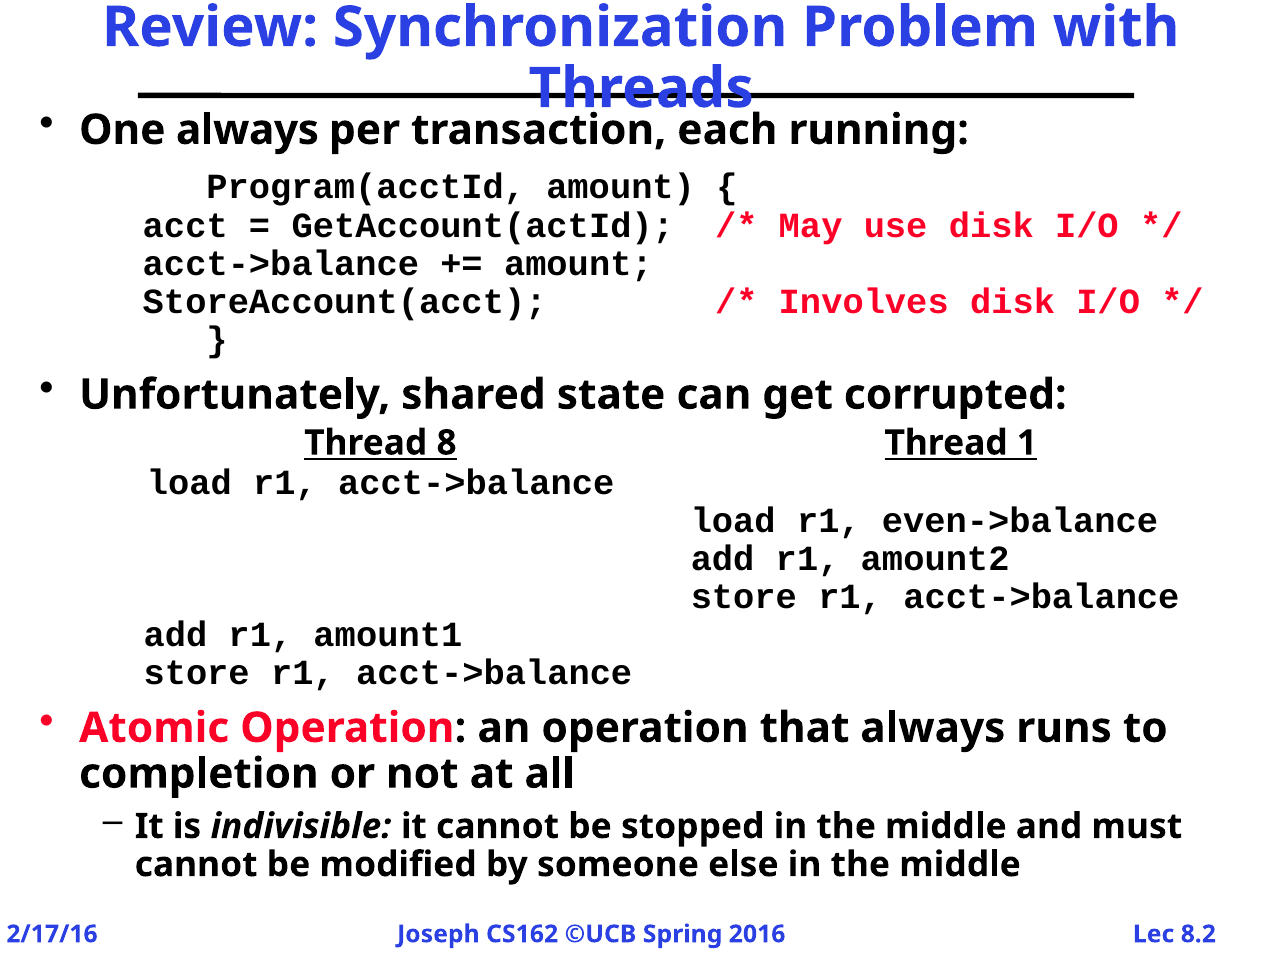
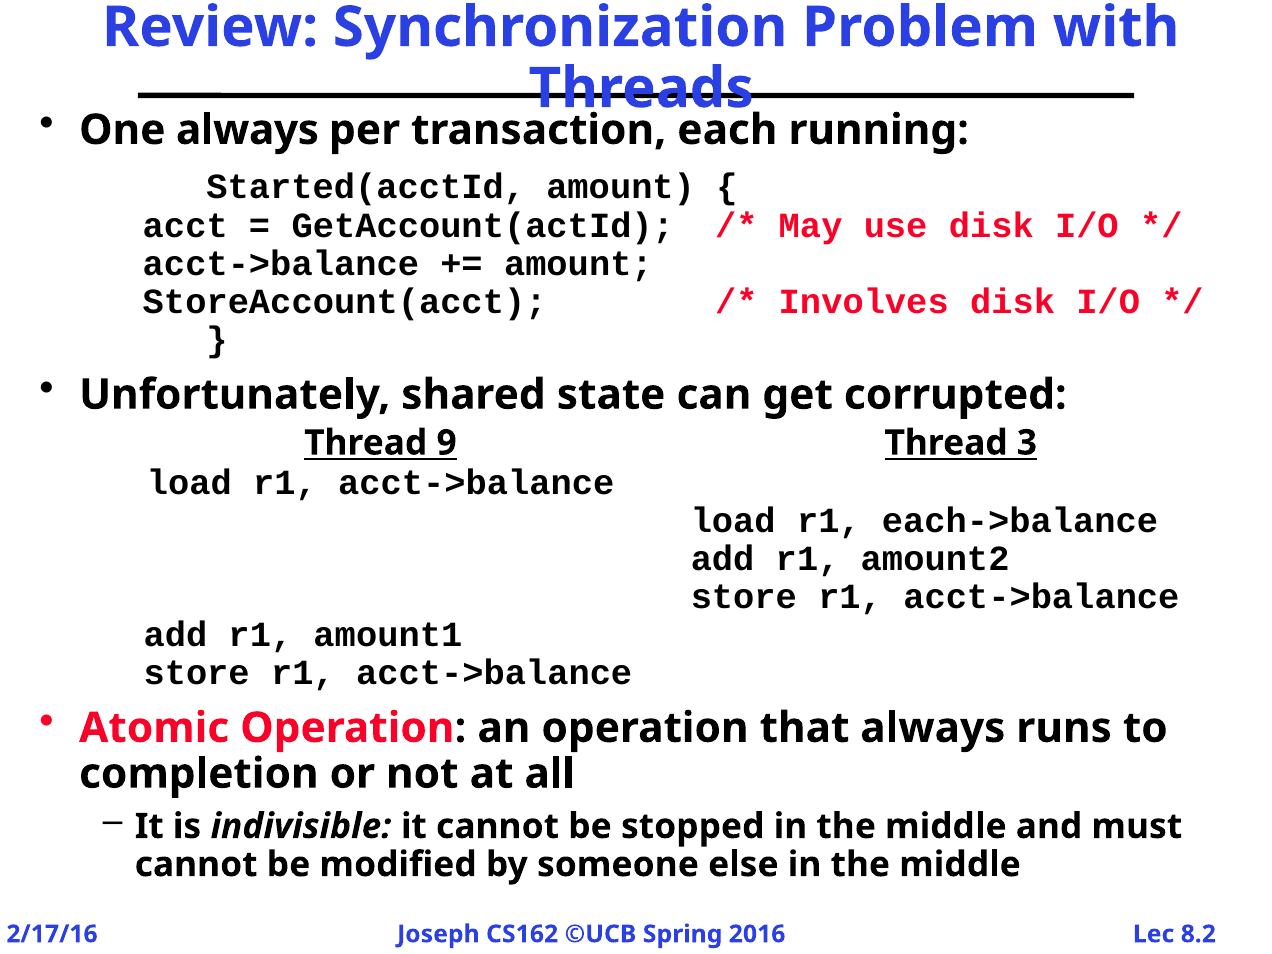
Program(acctId: Program(acctId -> Started(acctId
8: 8 -> 9
1: 1 -> 3
even->balance: even->balance -> each->balance
